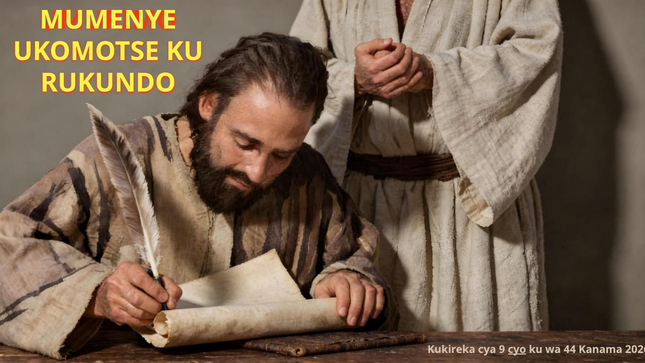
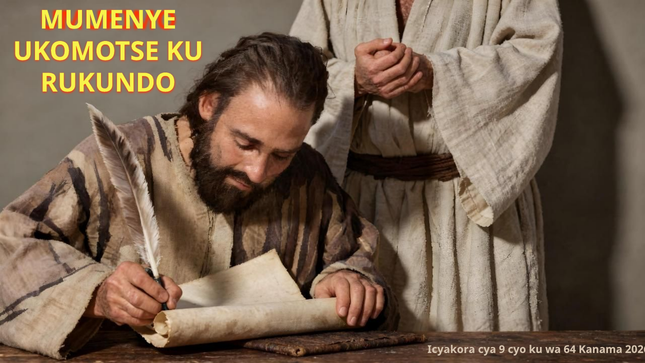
Kukireka: Kukireka -> Icyakora
cyo underline: present -> none
44: 44 -> 64
